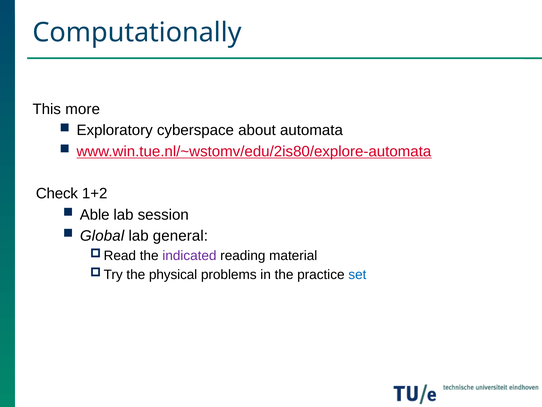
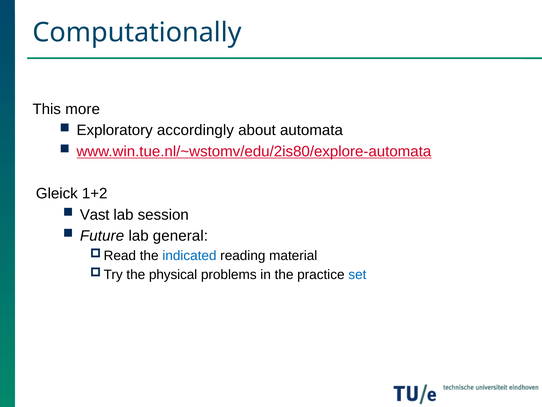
cyberspace: cyberspace -> accordingly
Check: Check -> Gleick
Able: Able -> Vast
Global: Global -> Future
indicated colour: purple -> blue
